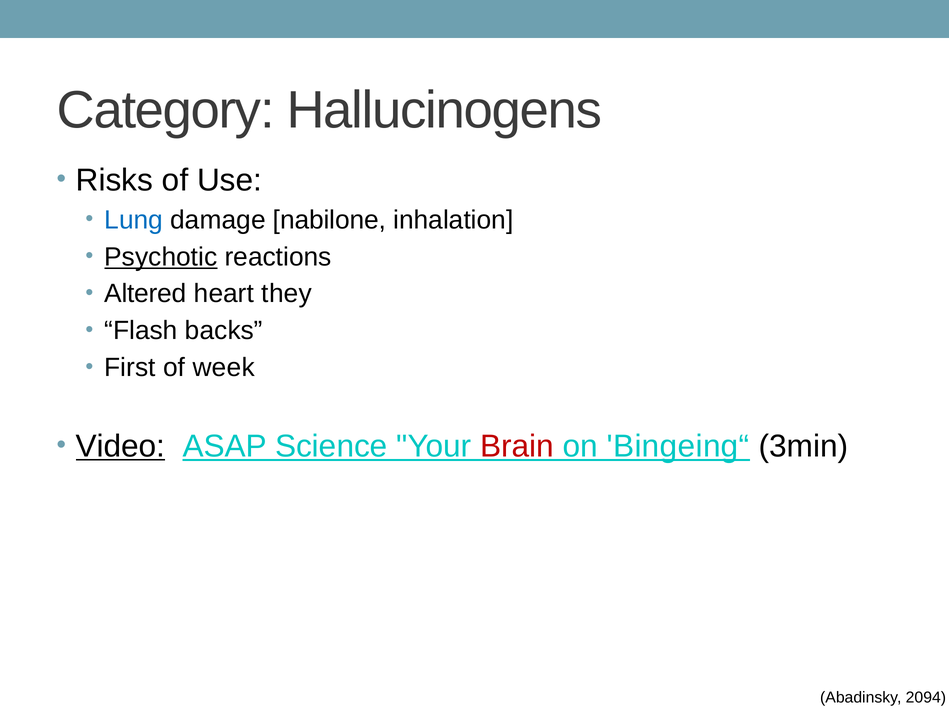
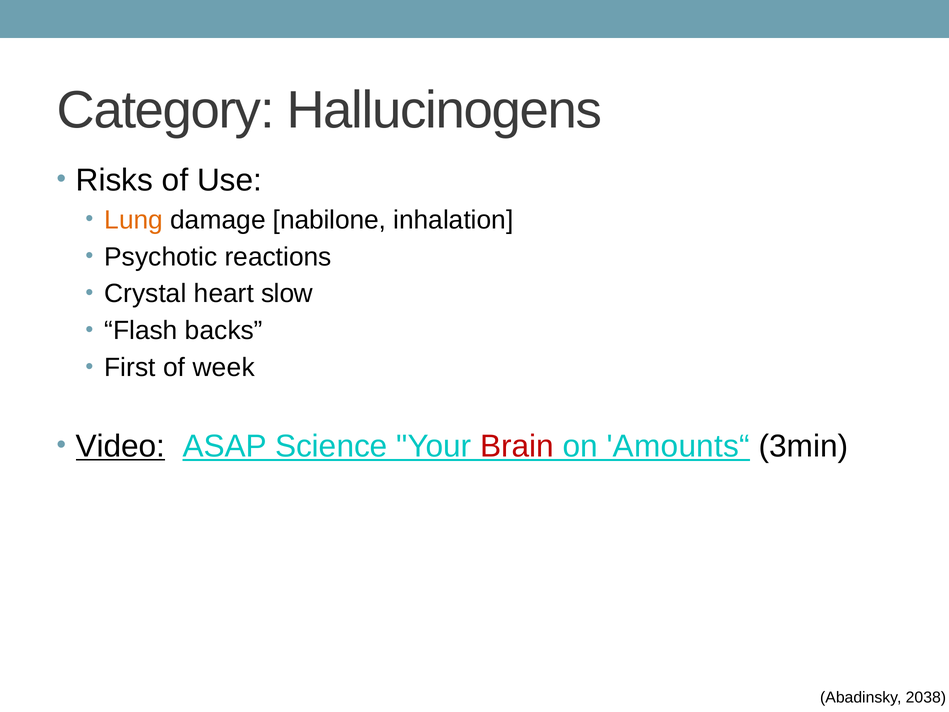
Lung colour: blue -> orange
Psychotic underline: present -> none
Altered: Altered -> Crystal
they: they -> slow
Bingeing“: Bingeing“ -> Amounts“
2094: 2094 -> 2038
